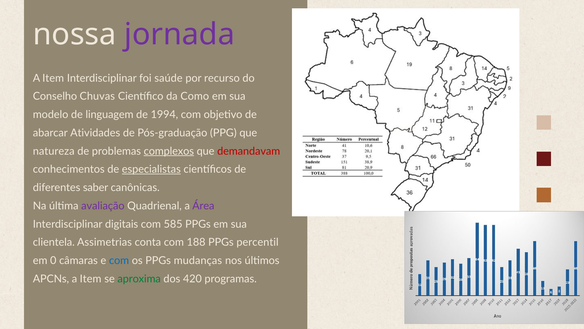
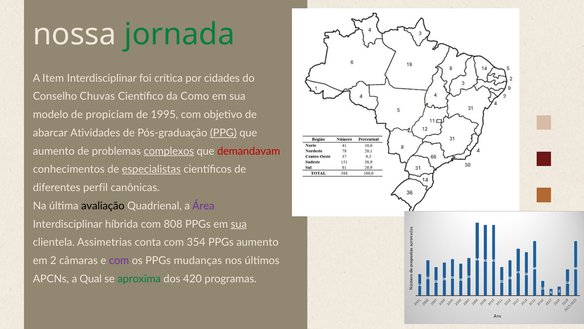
jornada colour: purple -> green
saúde: saúde -> crítica
recurso: recurso -> cidades
linguagem: linguagem -> propiciam
1994: 1994 -> 1995
PPG underline: none -> present
natureza at (54, 151): natureza -> aumento
saber: saber -> perfil
avaliação colour: purple -> black
digitais: digitais -> híbrida
585: 585 -> 808
sua at (239, 224) underline: none -> present
188: 188 -> 354
PPGs percentil: percentil -> aumento
0: 0 -> 2
com at (119, 260) colour: blue -> purple
APCNs a Item: Item -> Qual
